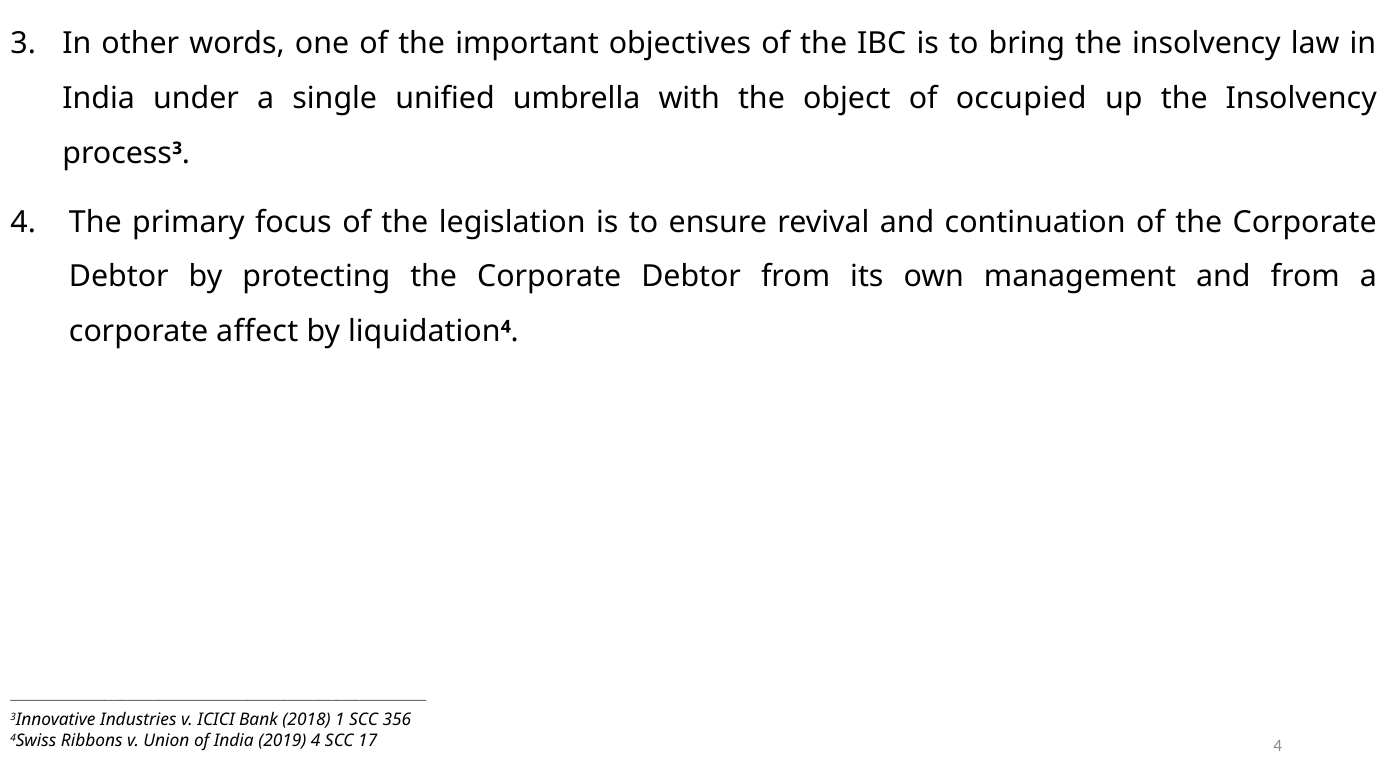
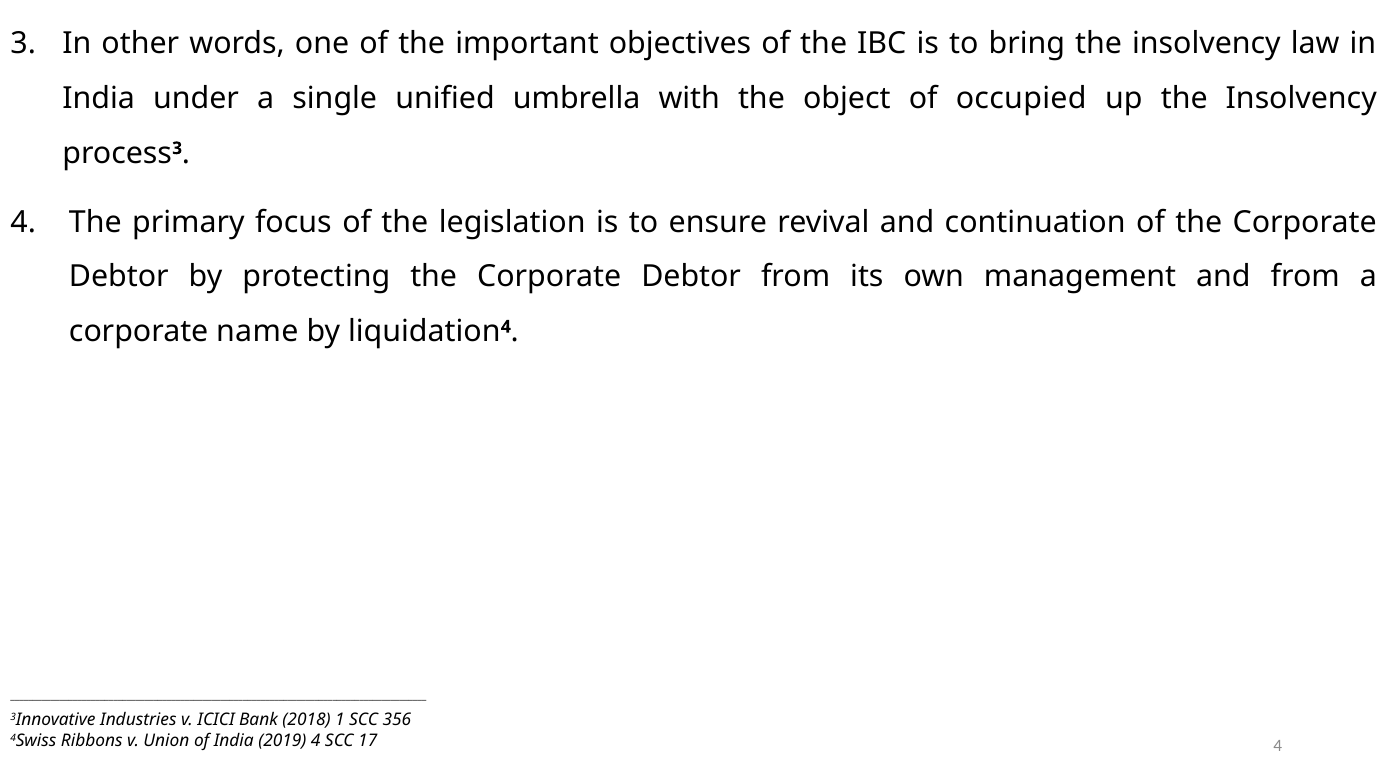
affect: affect -> name
